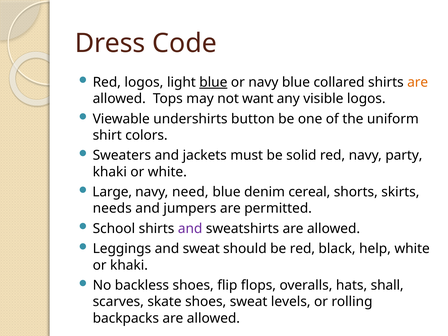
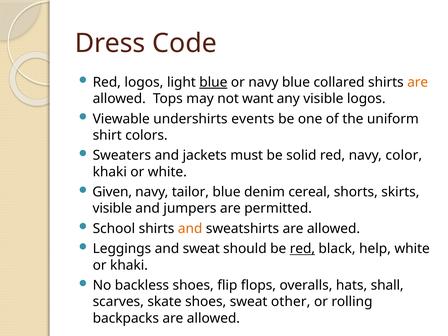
button: button -> events
party: party -> color
Large: Large -> Given
need: need -> tailor
needs at (112, 208): needs -> visible
and at (190, 229) colour: purple -> orange
red at (302, 249) underline: none -> present
levels: levels -> other
